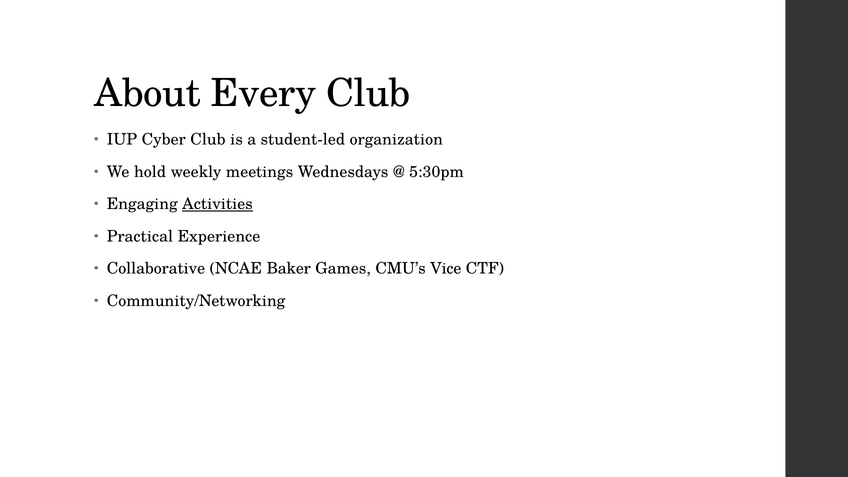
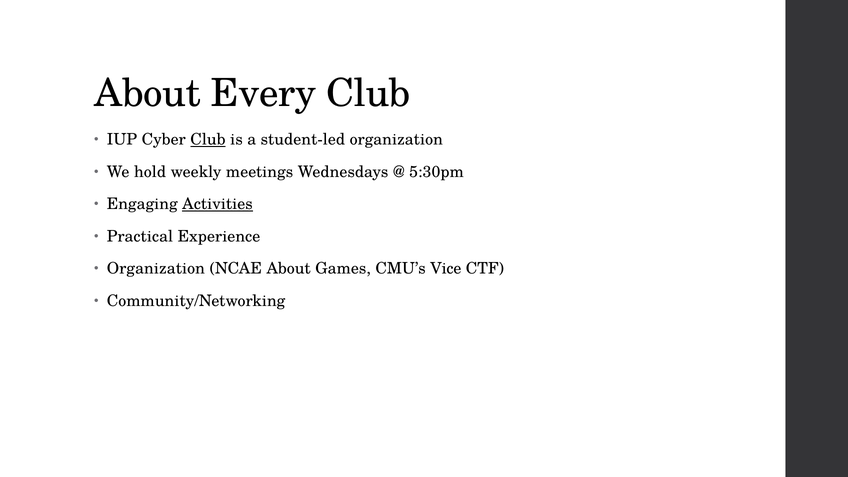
Club at (208, 140) underline: none -> present
Collaborative at (156, 269): Collaborative -> Organization
NCAE Baker: Baker -> About
